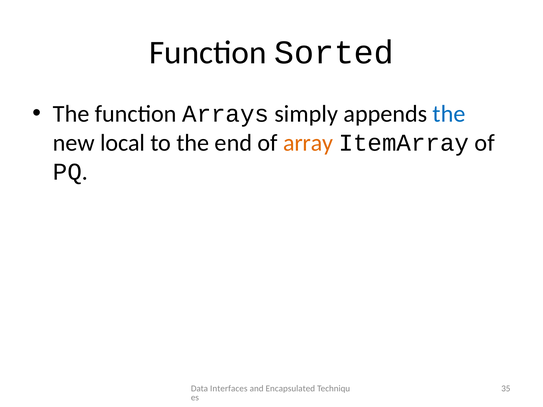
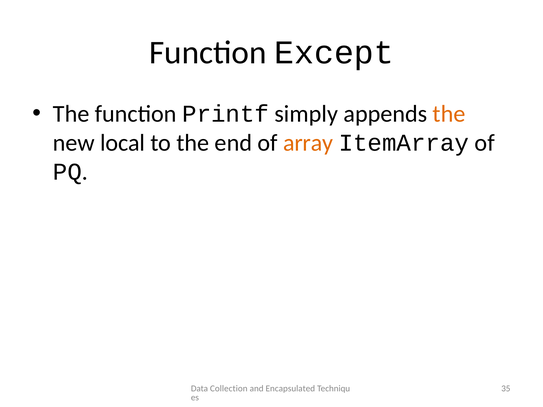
Sorted: Sorted -> Except
Arrays: Arrays -> Printf
the at (449, 114) colour: blue -> orange
Interfaces: Interfaces -> Collection
